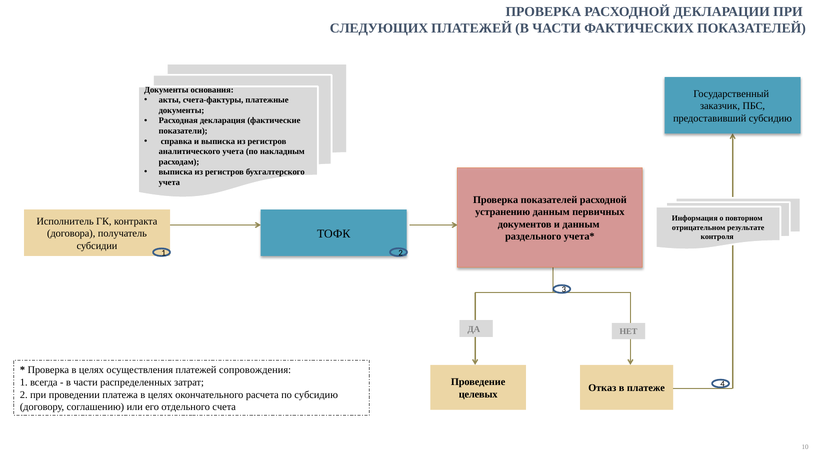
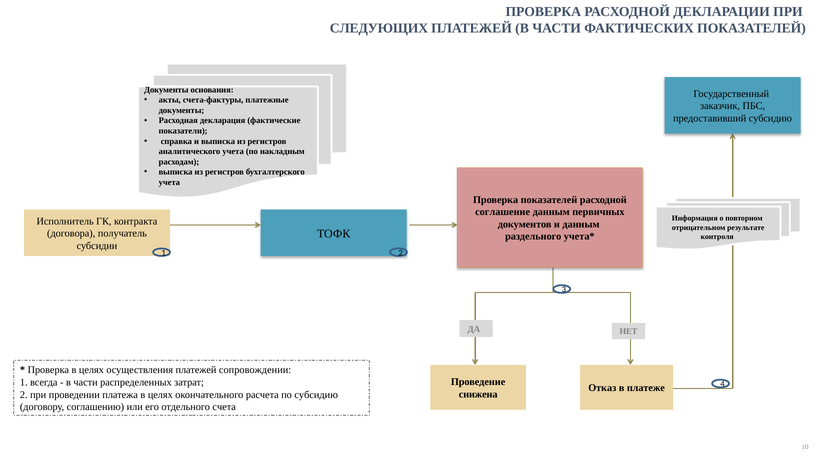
устранению: устранению -> соглашение
сопровождения: сопровождения -> сопровождении
целевых: целевых -> снижена
